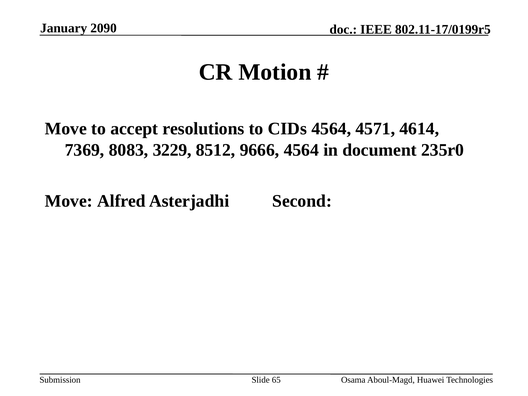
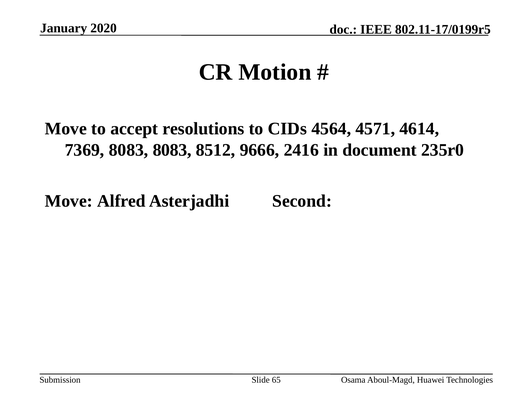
2090: 2090 -> 2020
8083 3229: 3229 -> 8083
9666 4564: 4564 -> 2416
